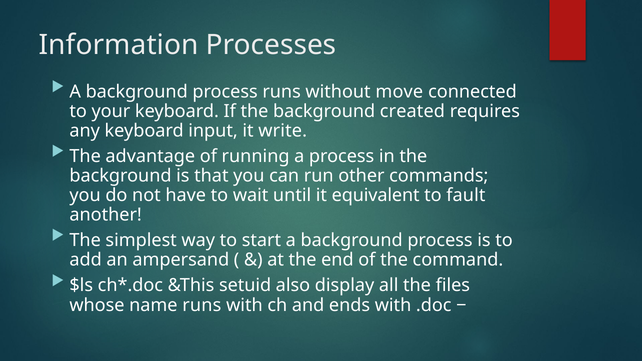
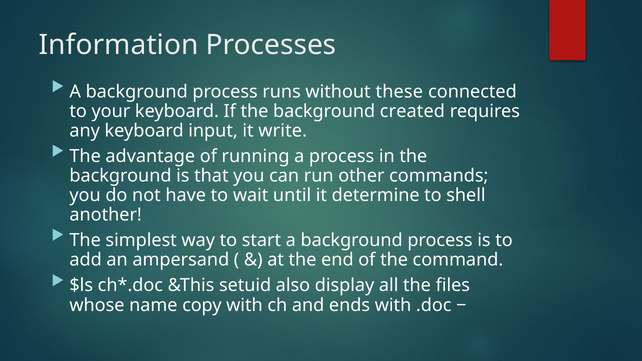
move: move -> these
equivalent: equivalent -> determine
fault: fault -> shell
name runs: runs -> copy
